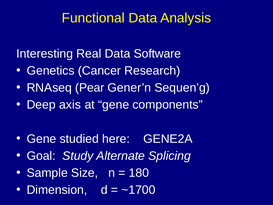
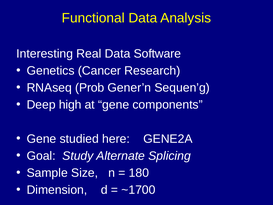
Pear: Pear -> Prob
axis: axis -> high
